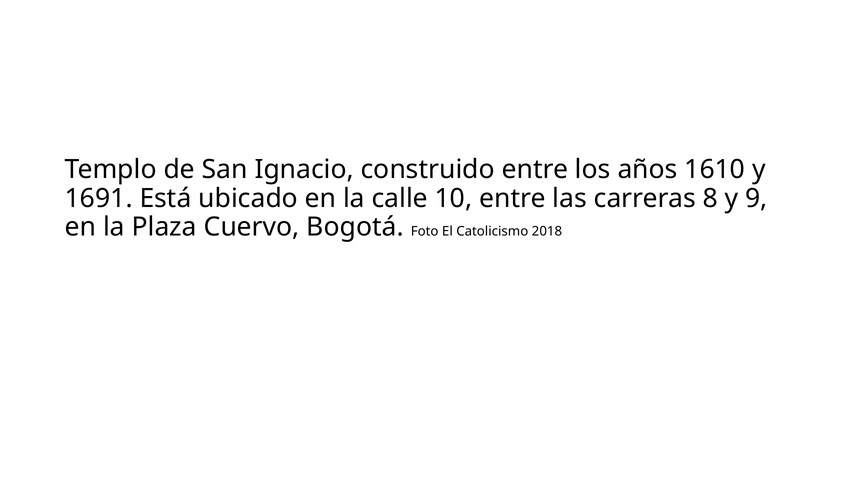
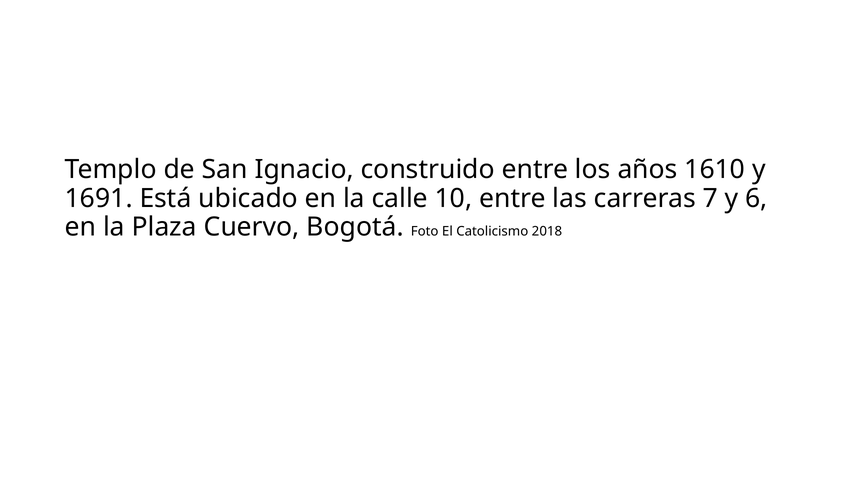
8: 8 -> 7
9: 9 -> 6
